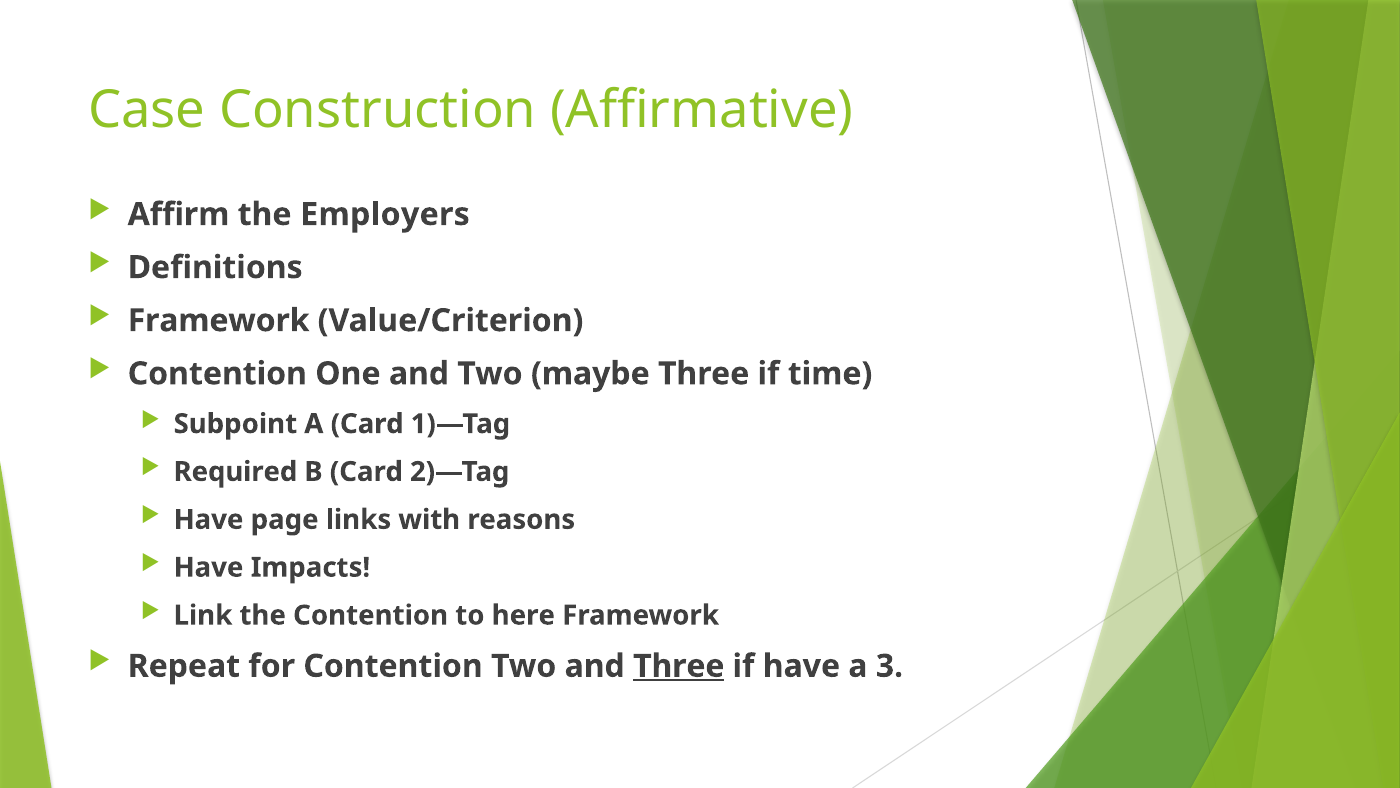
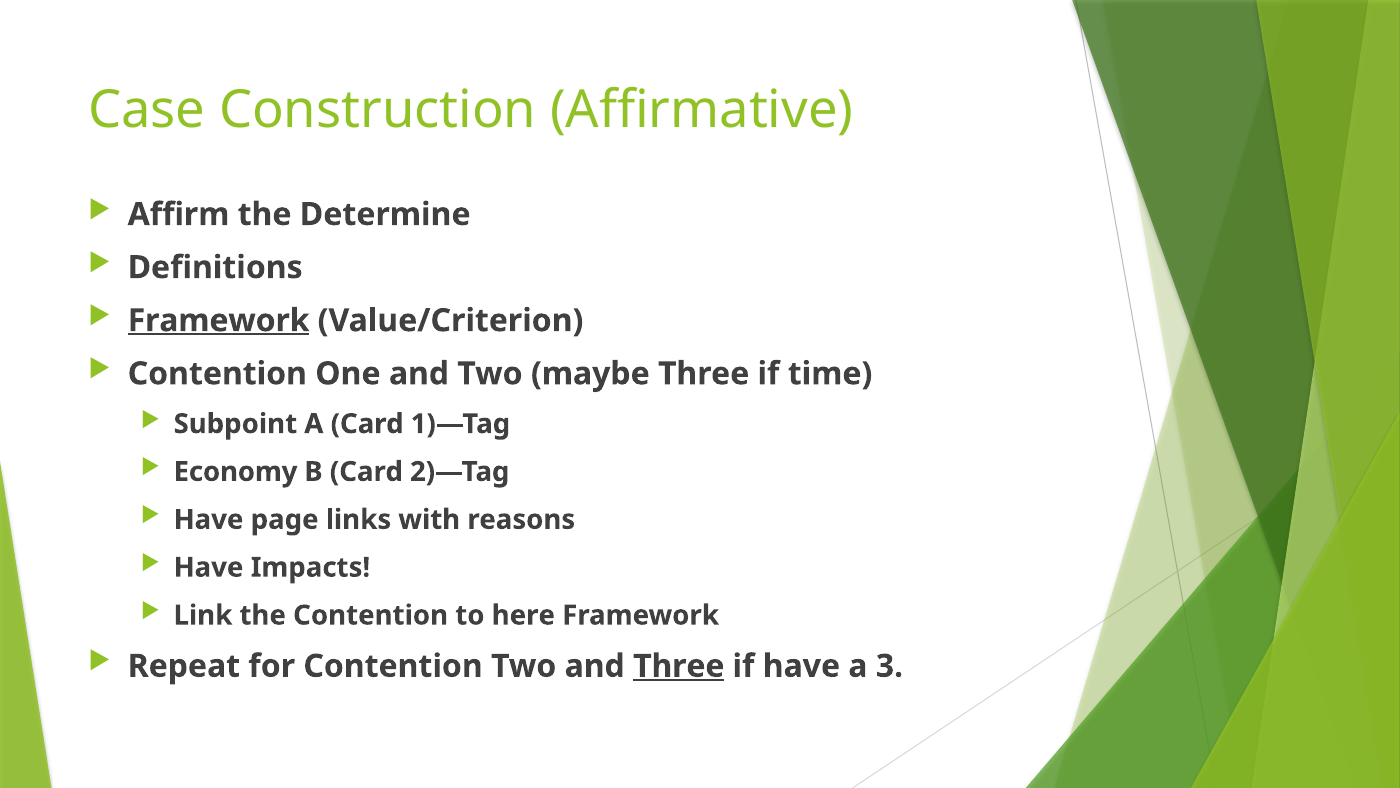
Employers: Employers -> Determine
Framework at (219, 320) underline: none -> present
Required: Required -> Economy
